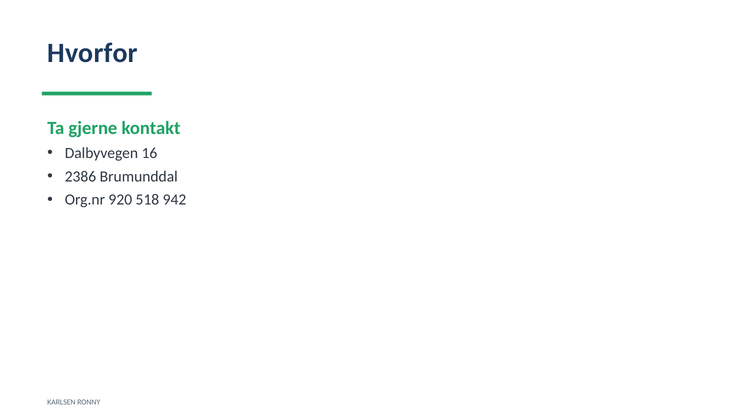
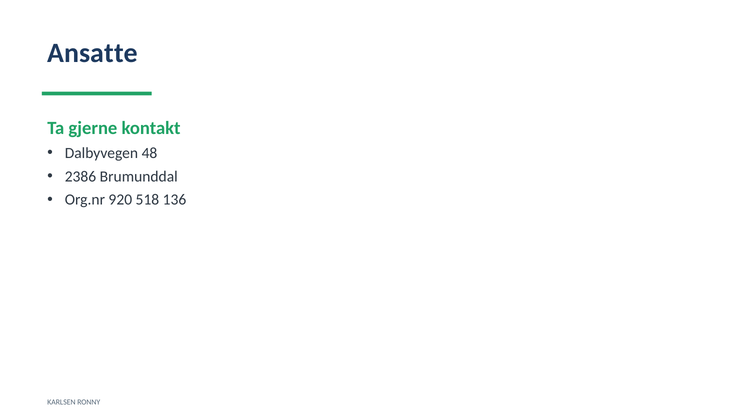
Hvorfor: Hvorfor -> Ansatte
16: 16 -> 48
942: 942 -> 136
